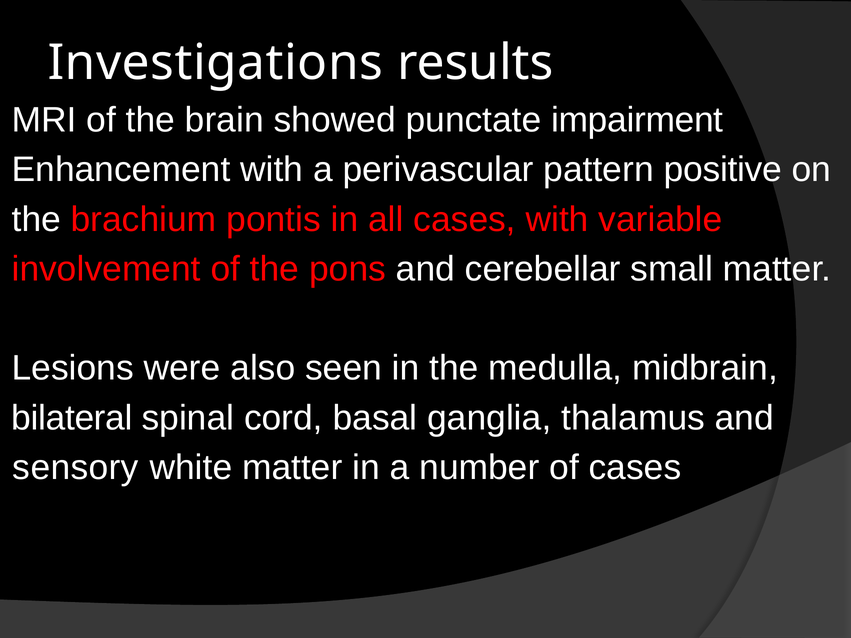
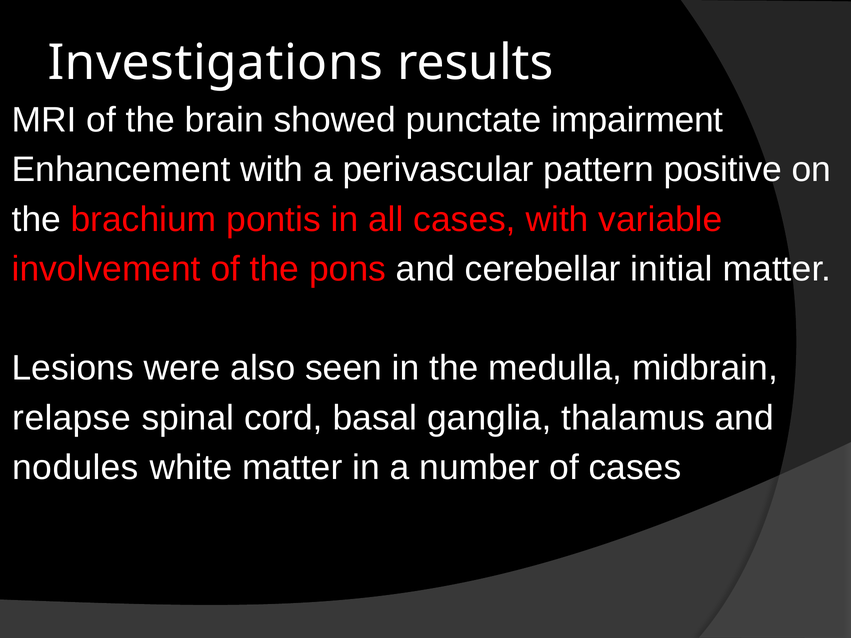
small: small -> initial
bilateral: bilateral -> relapse
sensory: sensory -> nodules
